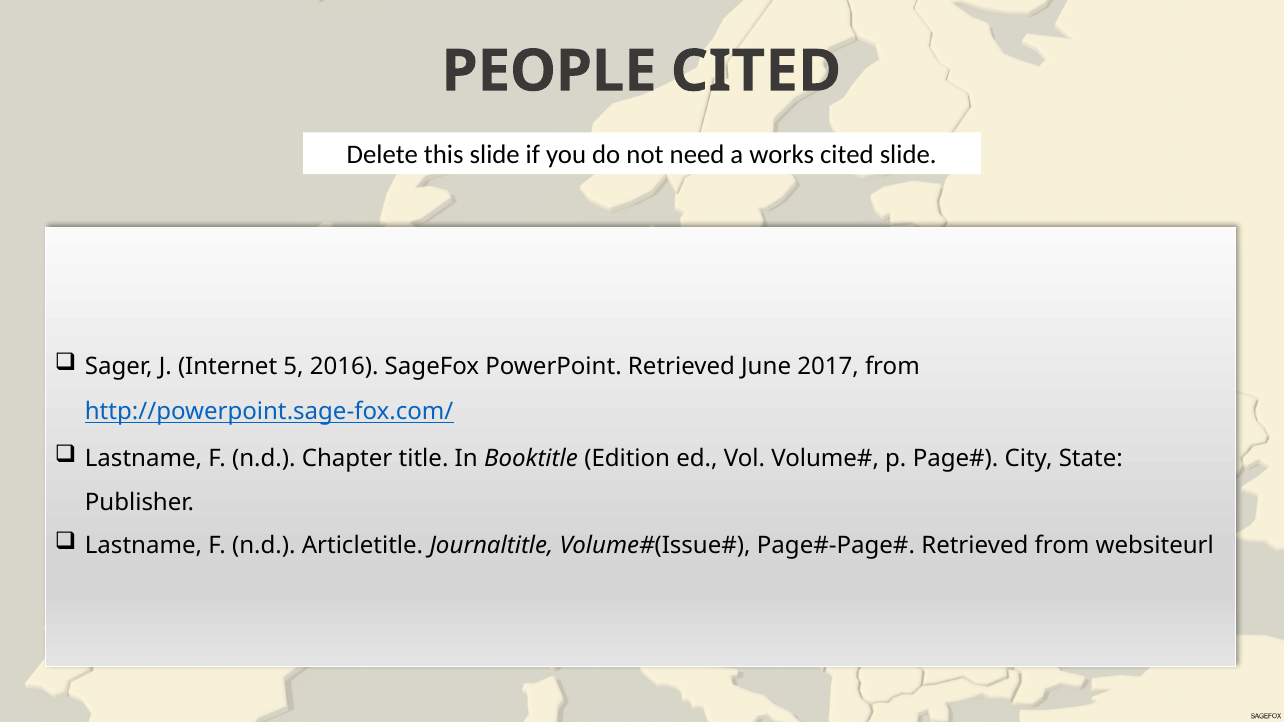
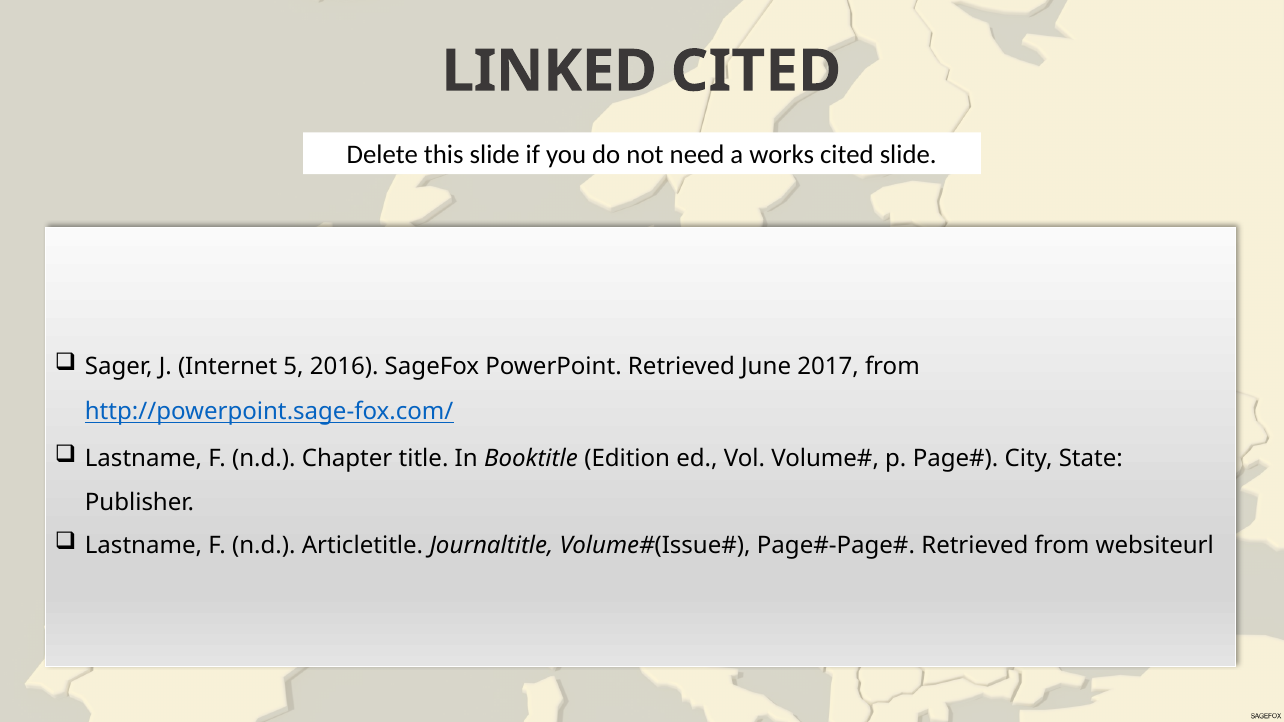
PEOPLE: PEOPLE -> LINKED
